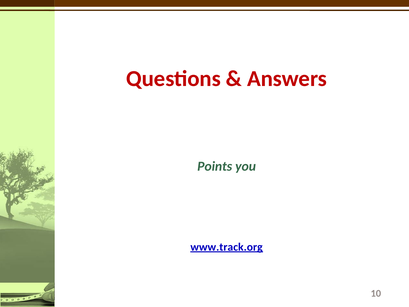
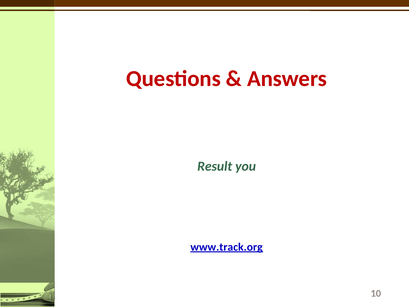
Points: Points -> Result
